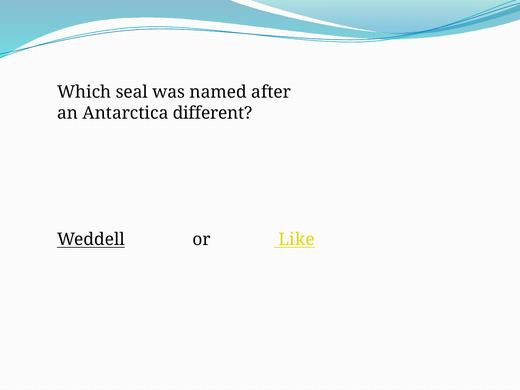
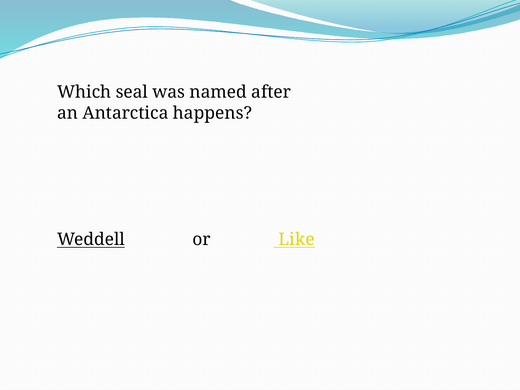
different: different -> happens
